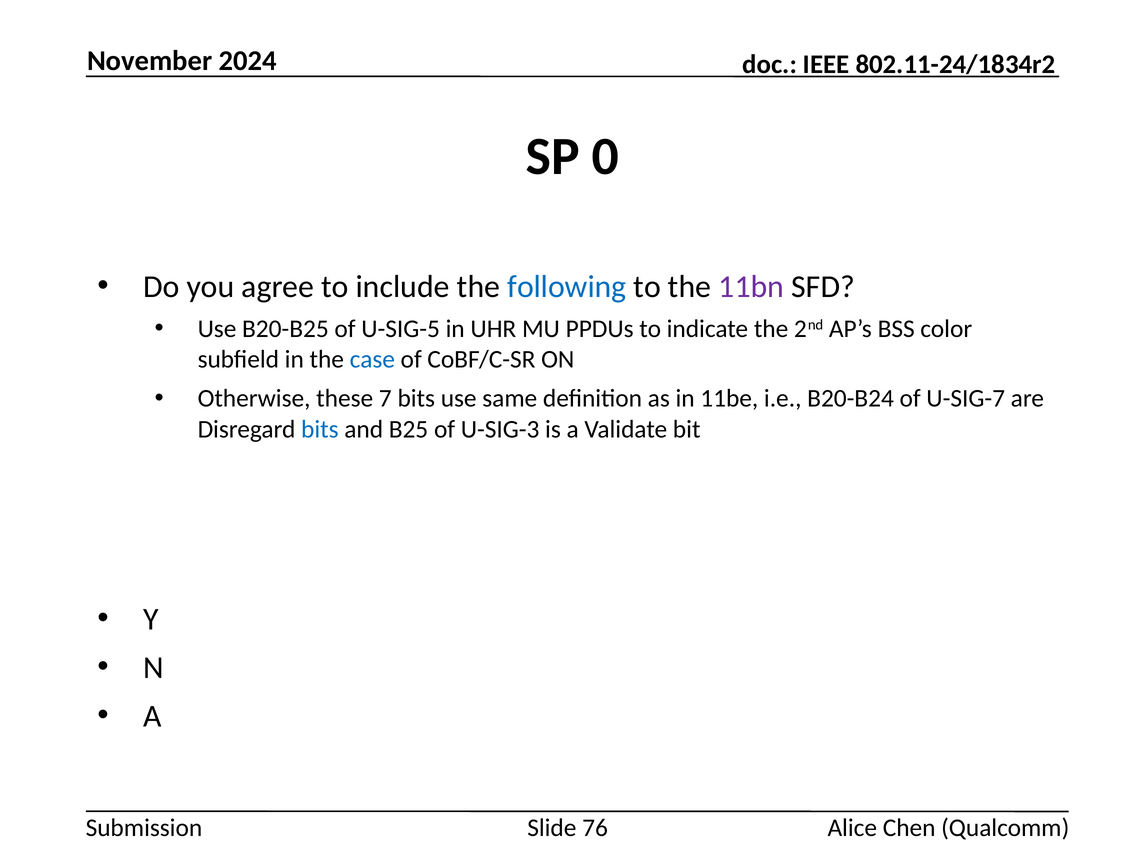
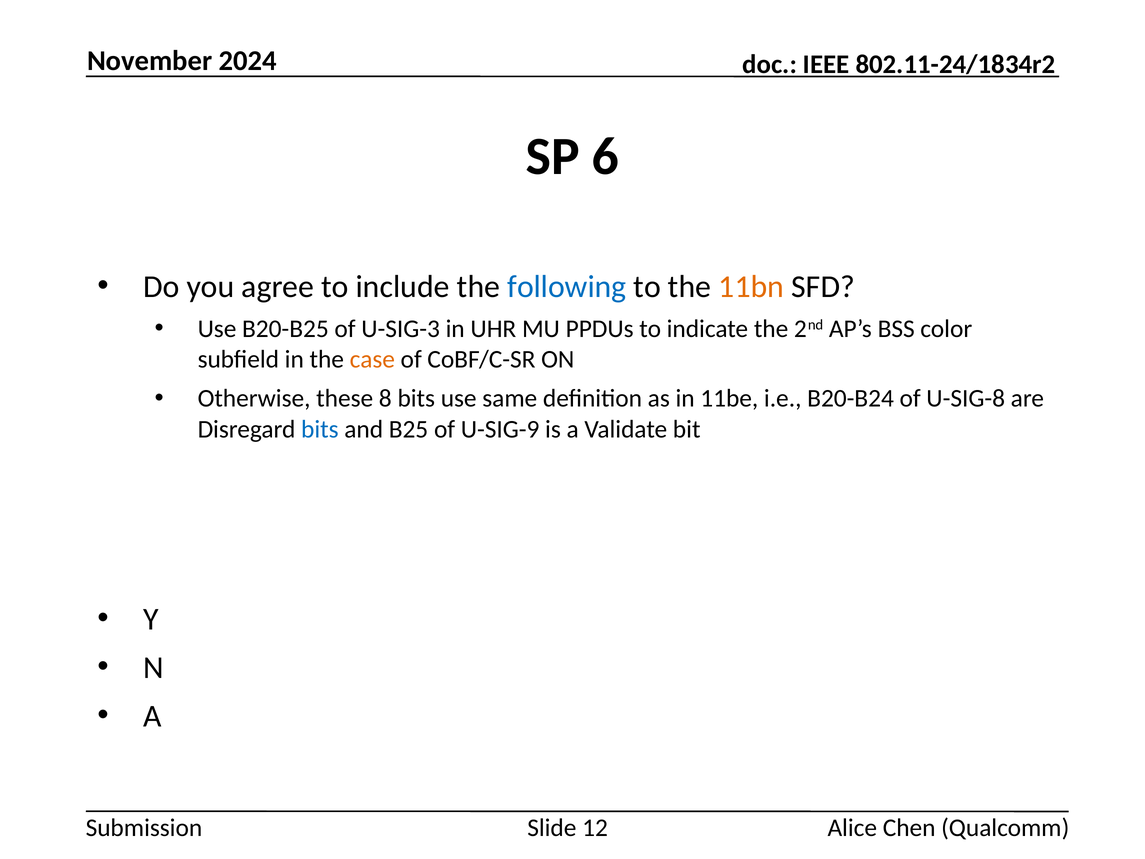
0: 0 -> 6
11bn colour: purple -> orange
U-SIG-5: U-SIG-5 -> U-SIG-3
case colour: blue -> orange
7: 7 -> 8
U-SIG-7: U-SIG-7 -> U-SIG-8
U-SIG-3: U-SIG-3 -> U-SIG-9
76: 76 -> 12
